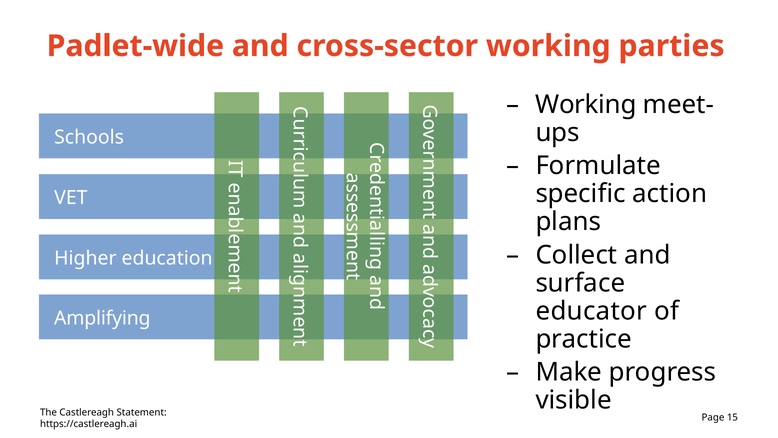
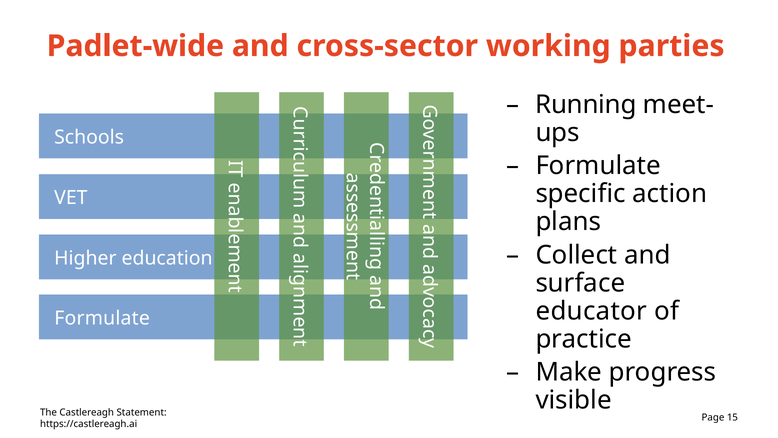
Working at (586, 104): Working -> Running
Amplifying at (102, 318): Amplifying -> Formulate
